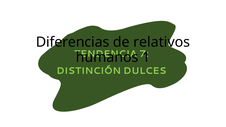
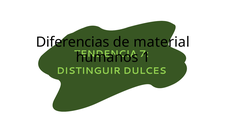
relativos: relativos -> material
DISTINCIÓN: DISTINCIÓN -> DISTINGUIR
